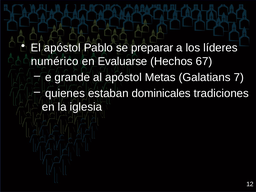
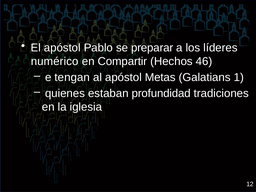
Evaluarse: Evaluarse -> Compartir
67: 67 -> 46
grande: grande -> tengan
7: 7 -> 1
dominicales: dominicales -> profundidad
